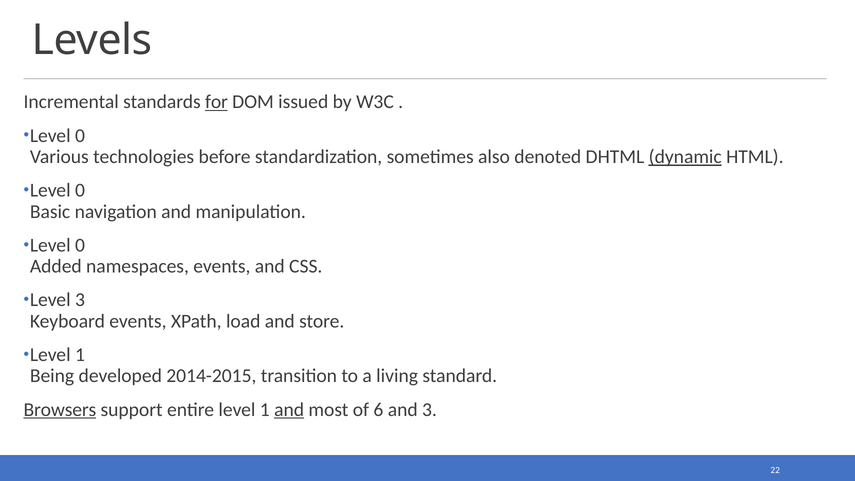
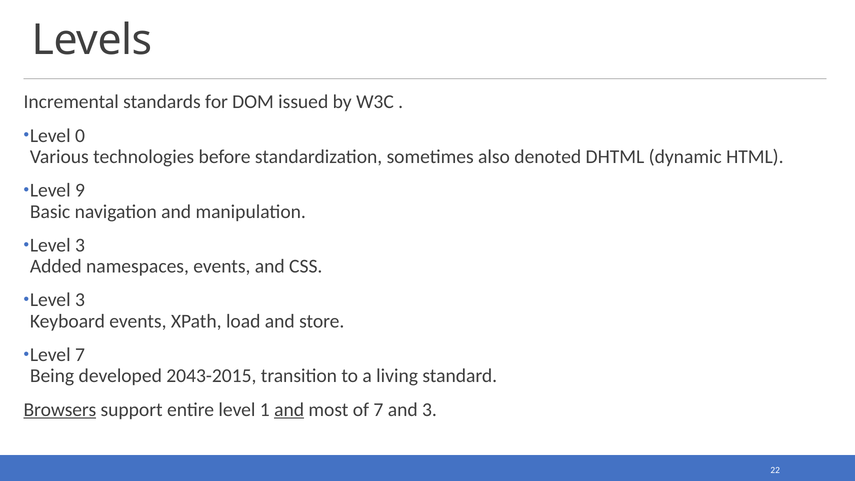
for underline: present -> none
dynamic underline: present -> none
0 at (80, 190): 0 -> 9
0 at (80, 245): 0 -> 3
1 at (80, 355): 1 -> 7
2014-2015: 2014-2015 -> 2043-2015
of 6: 6 -> 7
